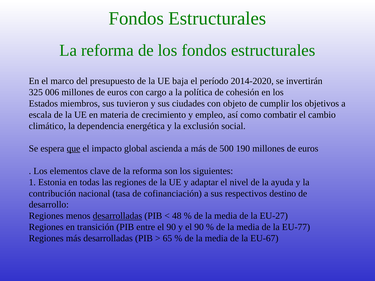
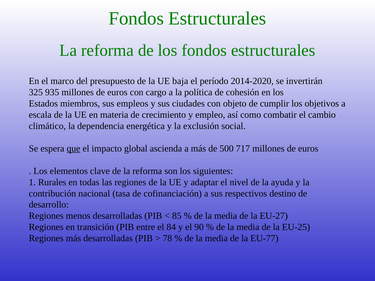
006: 006 -> 935
tuvieron: tuvieron -> empleos
190: 190 -> 717
Estonia: Estonia -> Rurales
desarrolladas at (117, 216) underline: present -> none
48: 48 -> 85
entre el 90: 90 -> 84
EU-77: EU-77 -> EU-25
65: 65 -> 78
EU-67: EU-67 -> EU-77
